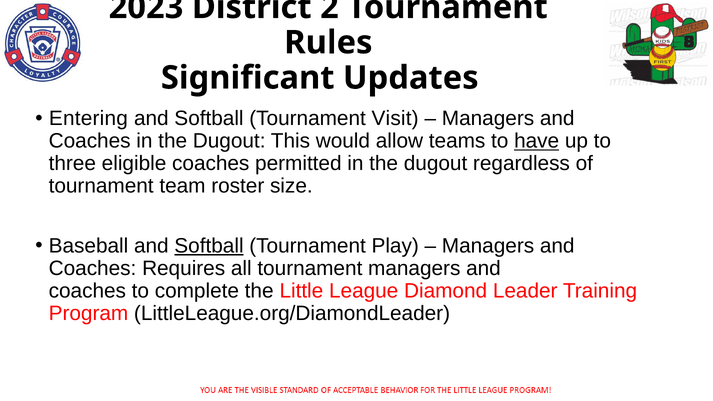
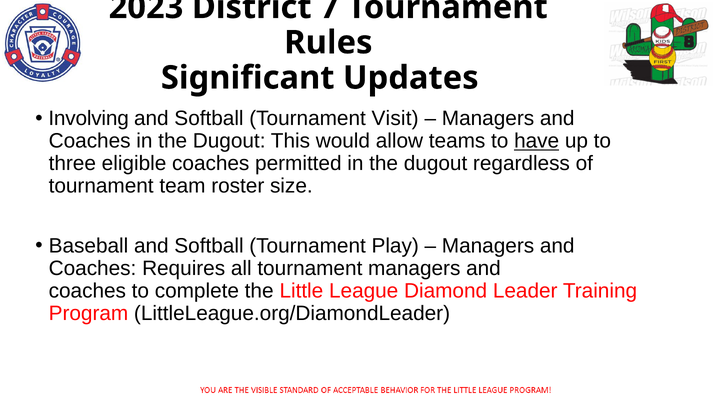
2: 2 -> 7
Entering: Entering -> Involving
Softball at (209, 246) underline: present -> none
